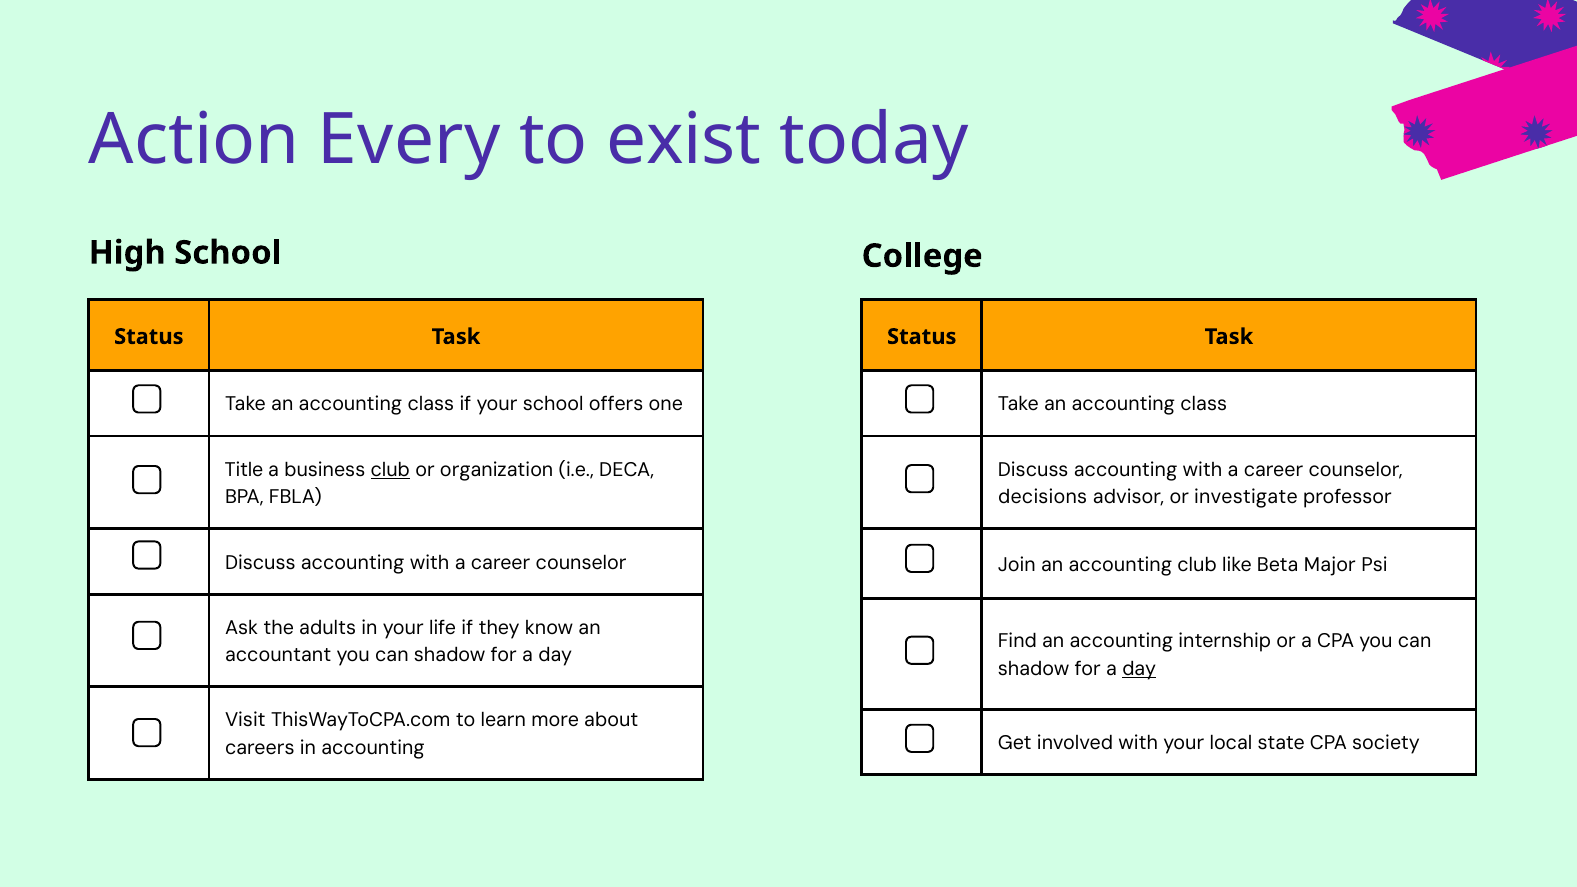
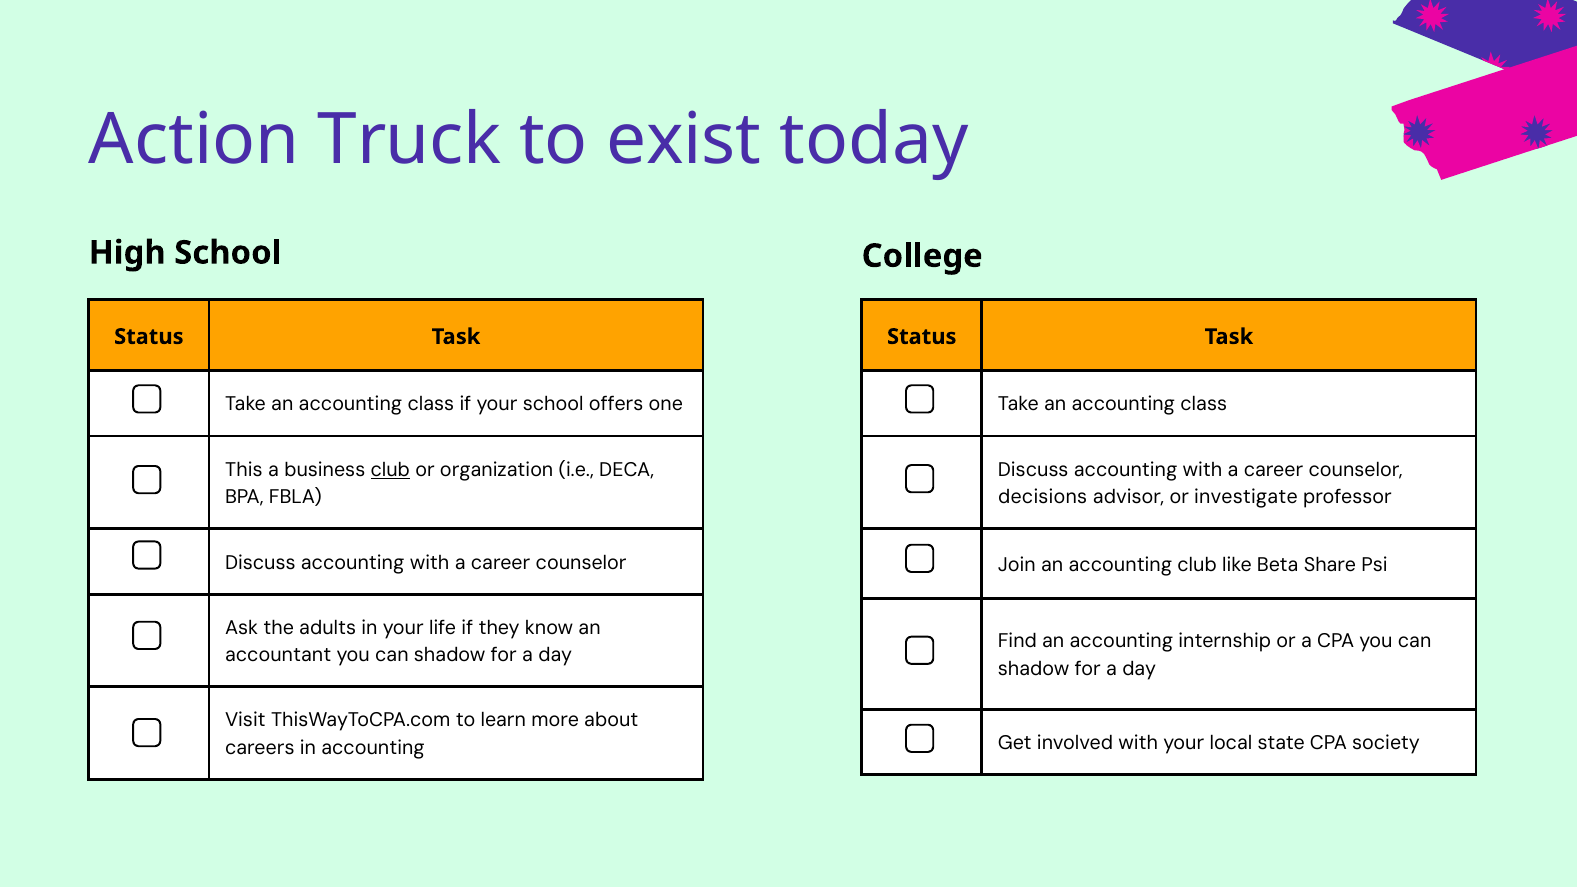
Every: Every -> Truck
Title: Title -> This
Major: Major -> Share
day at (1139, 669) underline: present -> none
